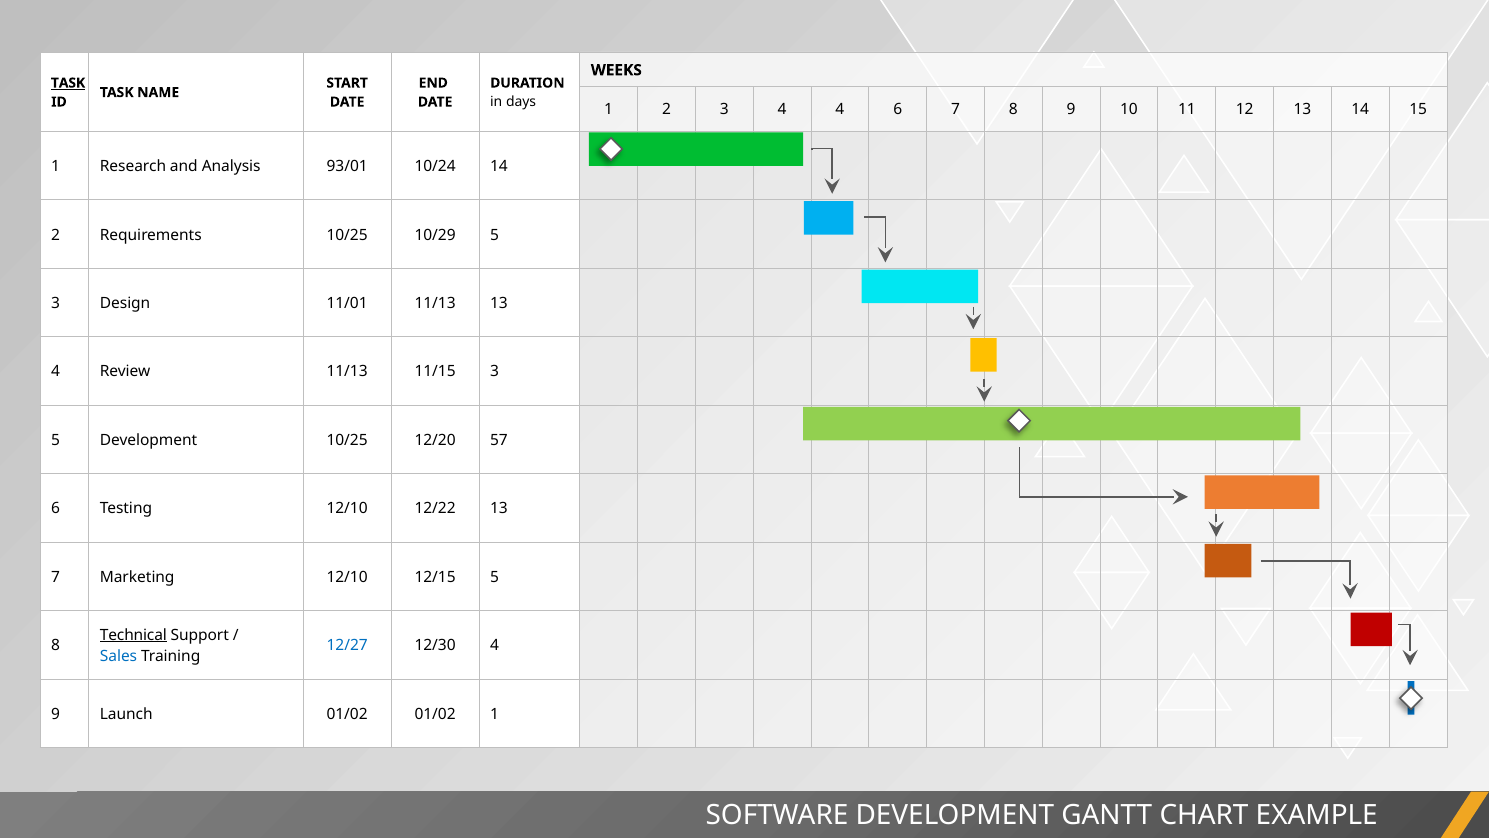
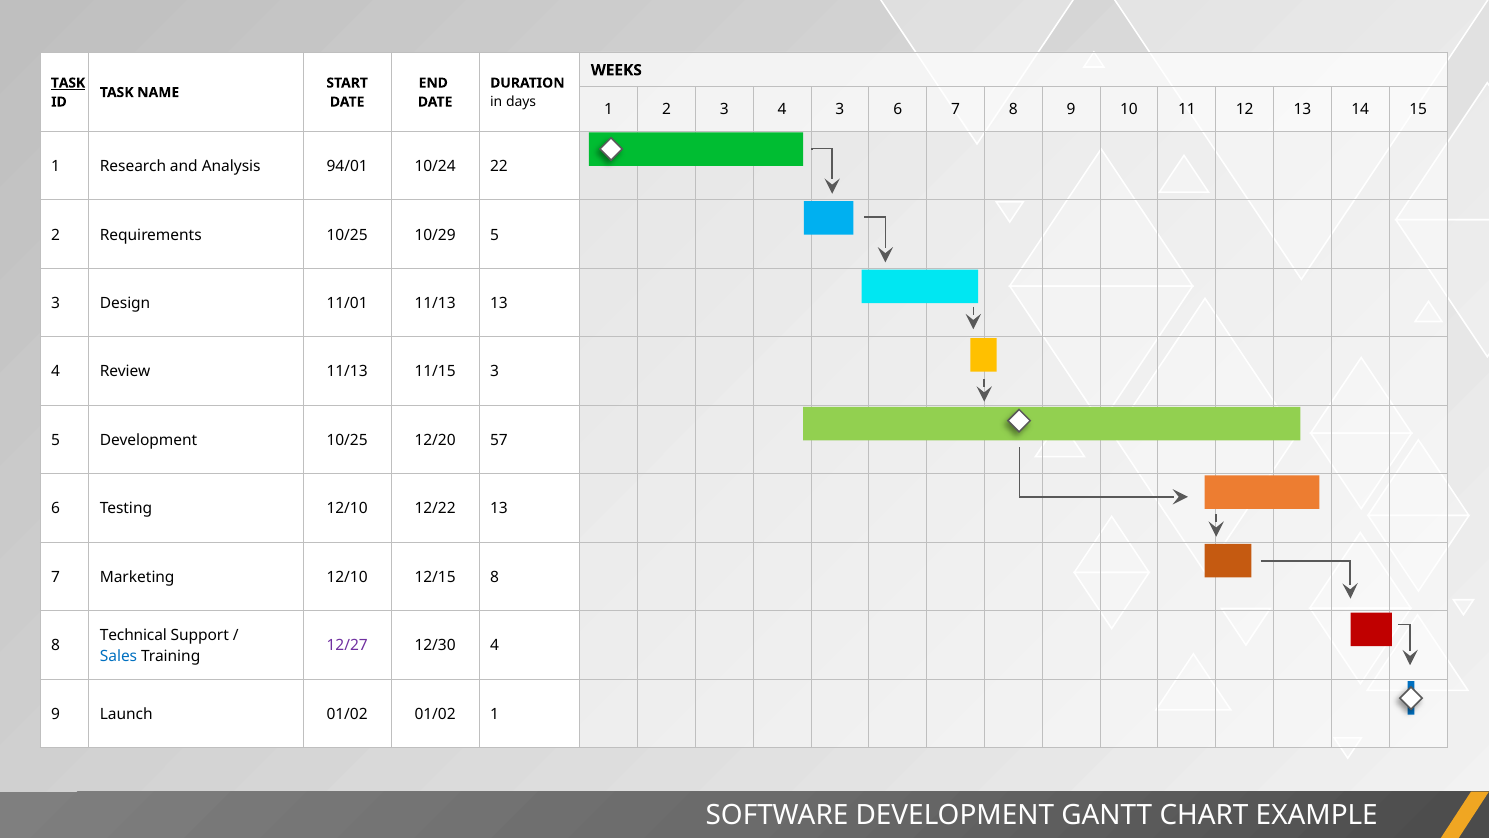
4 4: 4 -> 3
93/01: 93/01 -> 94/01
10/24 14: 14 -> 22
12/15 5: 5 -> 8
Technical underline: present -> none
12/27 colour: blue -> purple
